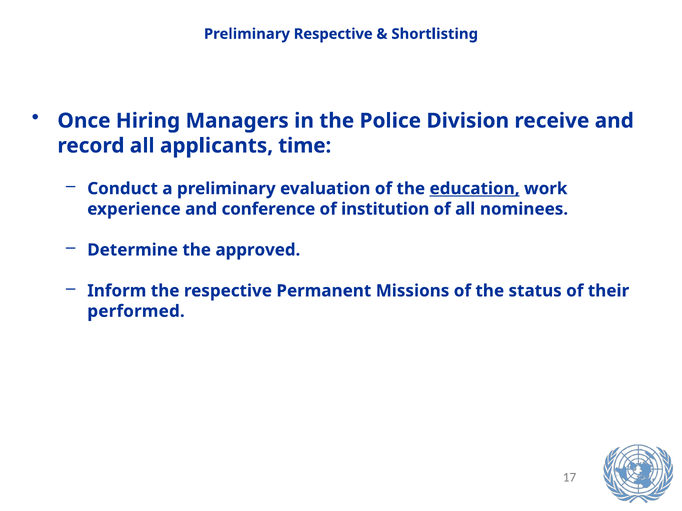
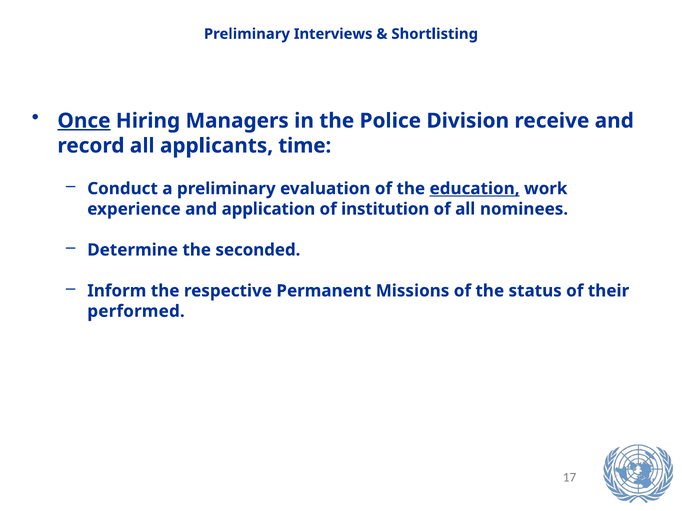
Preliminary Respective: Respective -> Interviews
Once underline: none -> present
conference: conference -> application
approved: approved -> seconded
